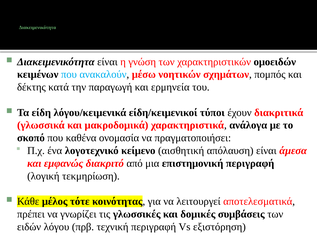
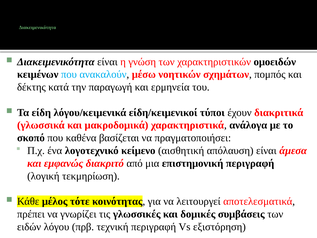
ονομασία: ονομασία -> βασίζεται
